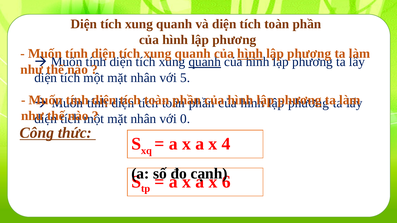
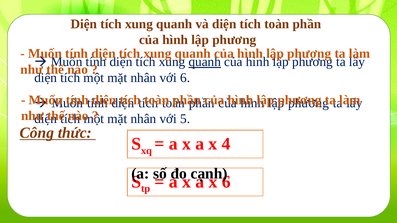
hình at (250, 54) underline: present -> none
với 5: 5 -> 6
0: 0 -> 5
